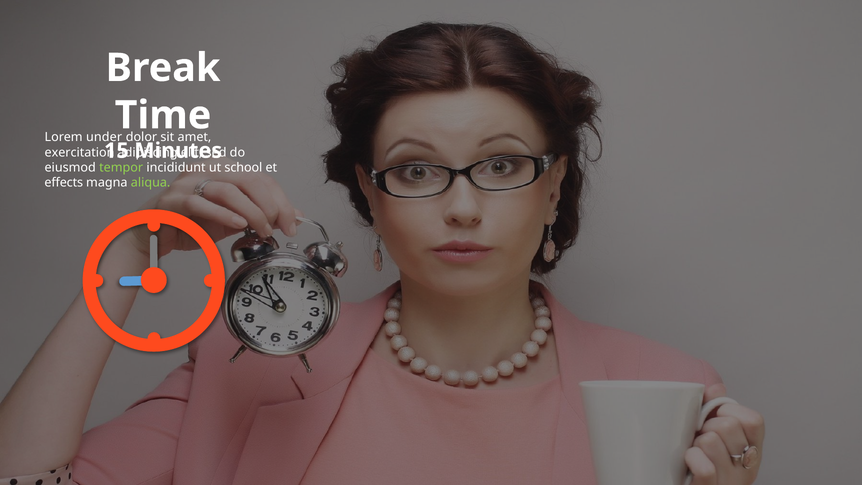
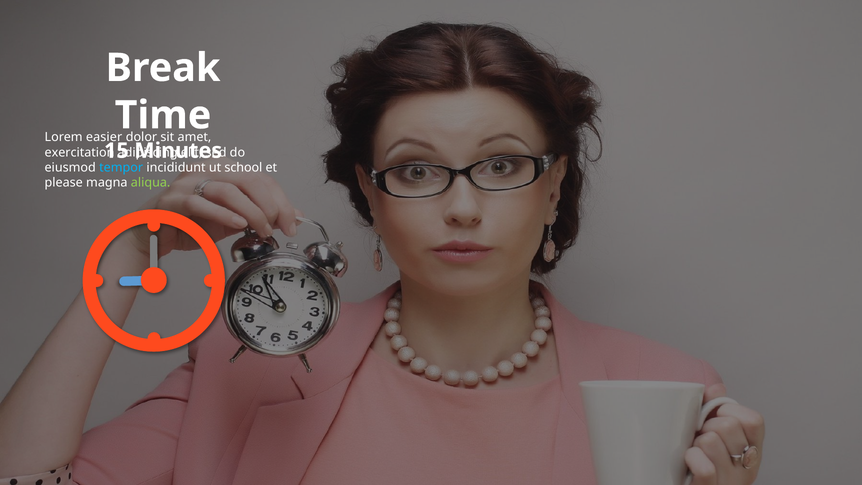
under: under -> easier
tempor colour: light green -> light blue
effects: effects -> please
